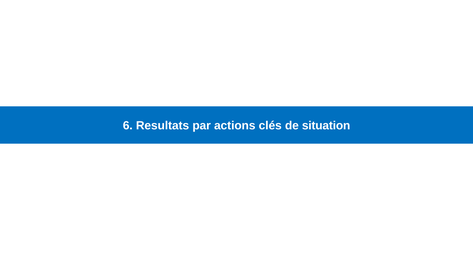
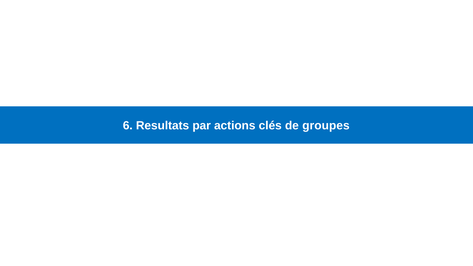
situation: situation -> groupes
